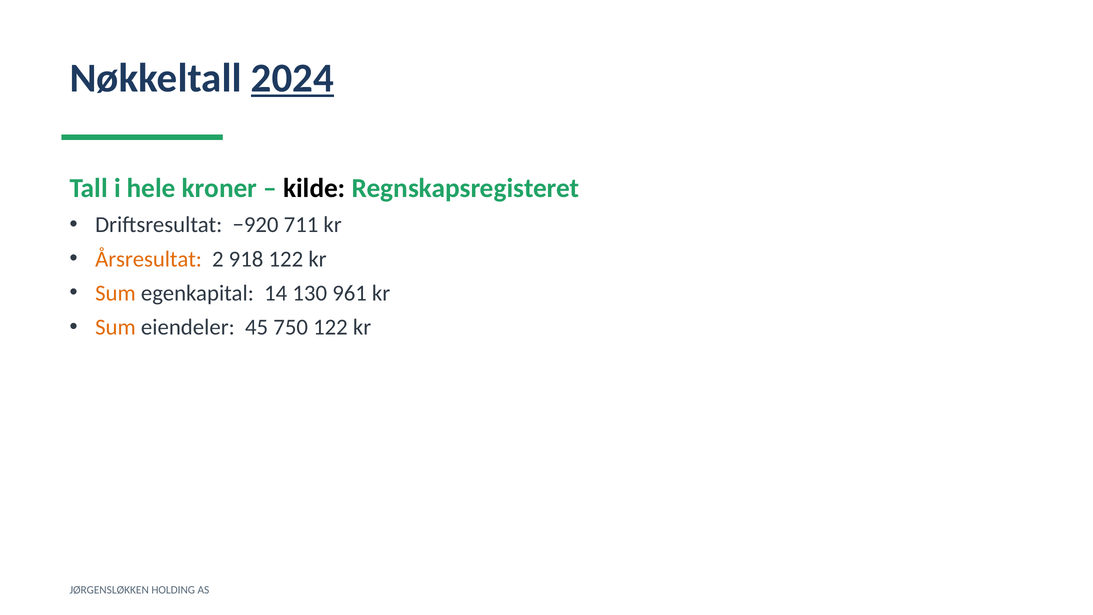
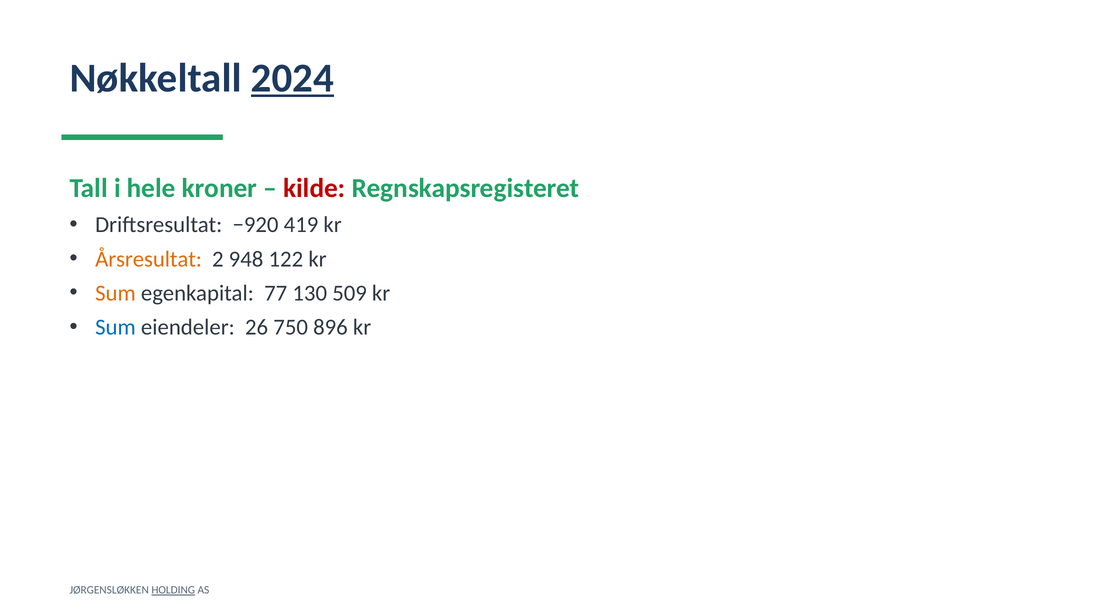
kilde colour: black -> red
711: 711 -> 419
918: 918 -> 948
14: 14 -> 77
961: 961 -> 509
Sum at (115, 327) colour: orange -> blue
45: 45 -> 26
750 122: 122 -> 896
HOLDING underline: none -> present
